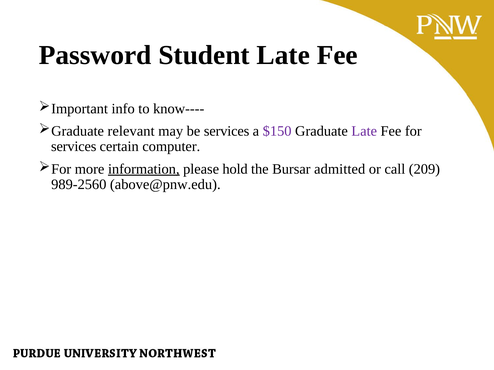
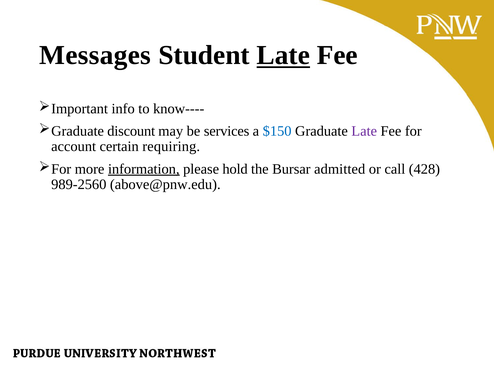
Password: Password -> Messages
Late at (283, 55) underline: none -> present
relevant: relevant -> discount
$150 colour: purple -> blue
services at (74, 147): services -> account
computer: computer -> requiring
209: 209 -> 428
